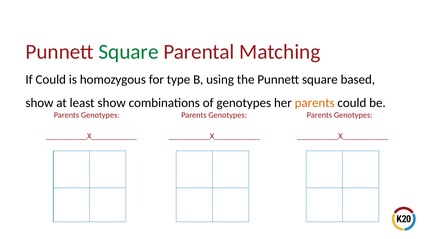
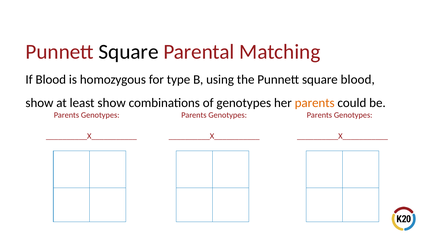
Square at (129, 52) colour: green -> black
If Could: Could -> Blood
square based: based -> blood
